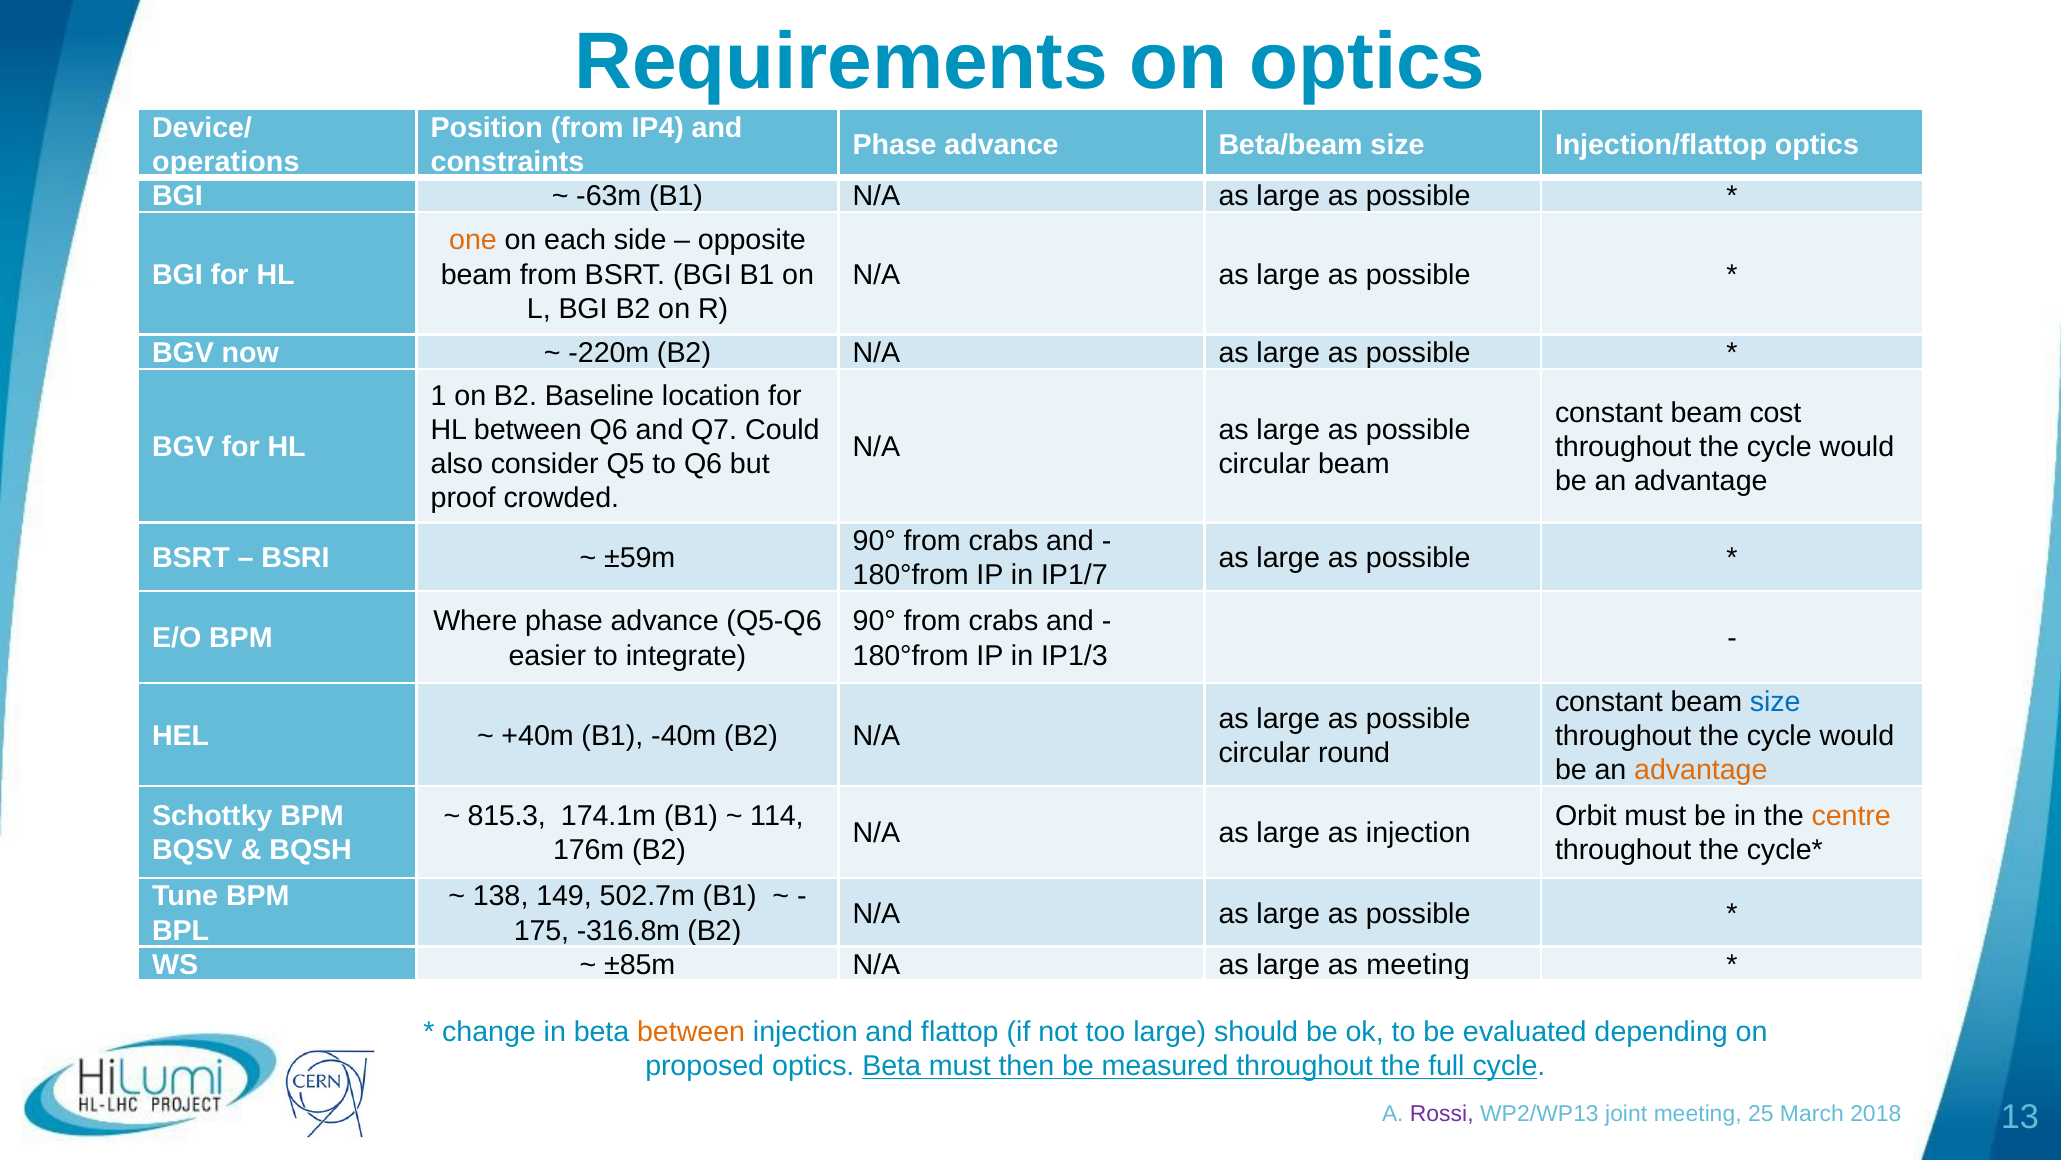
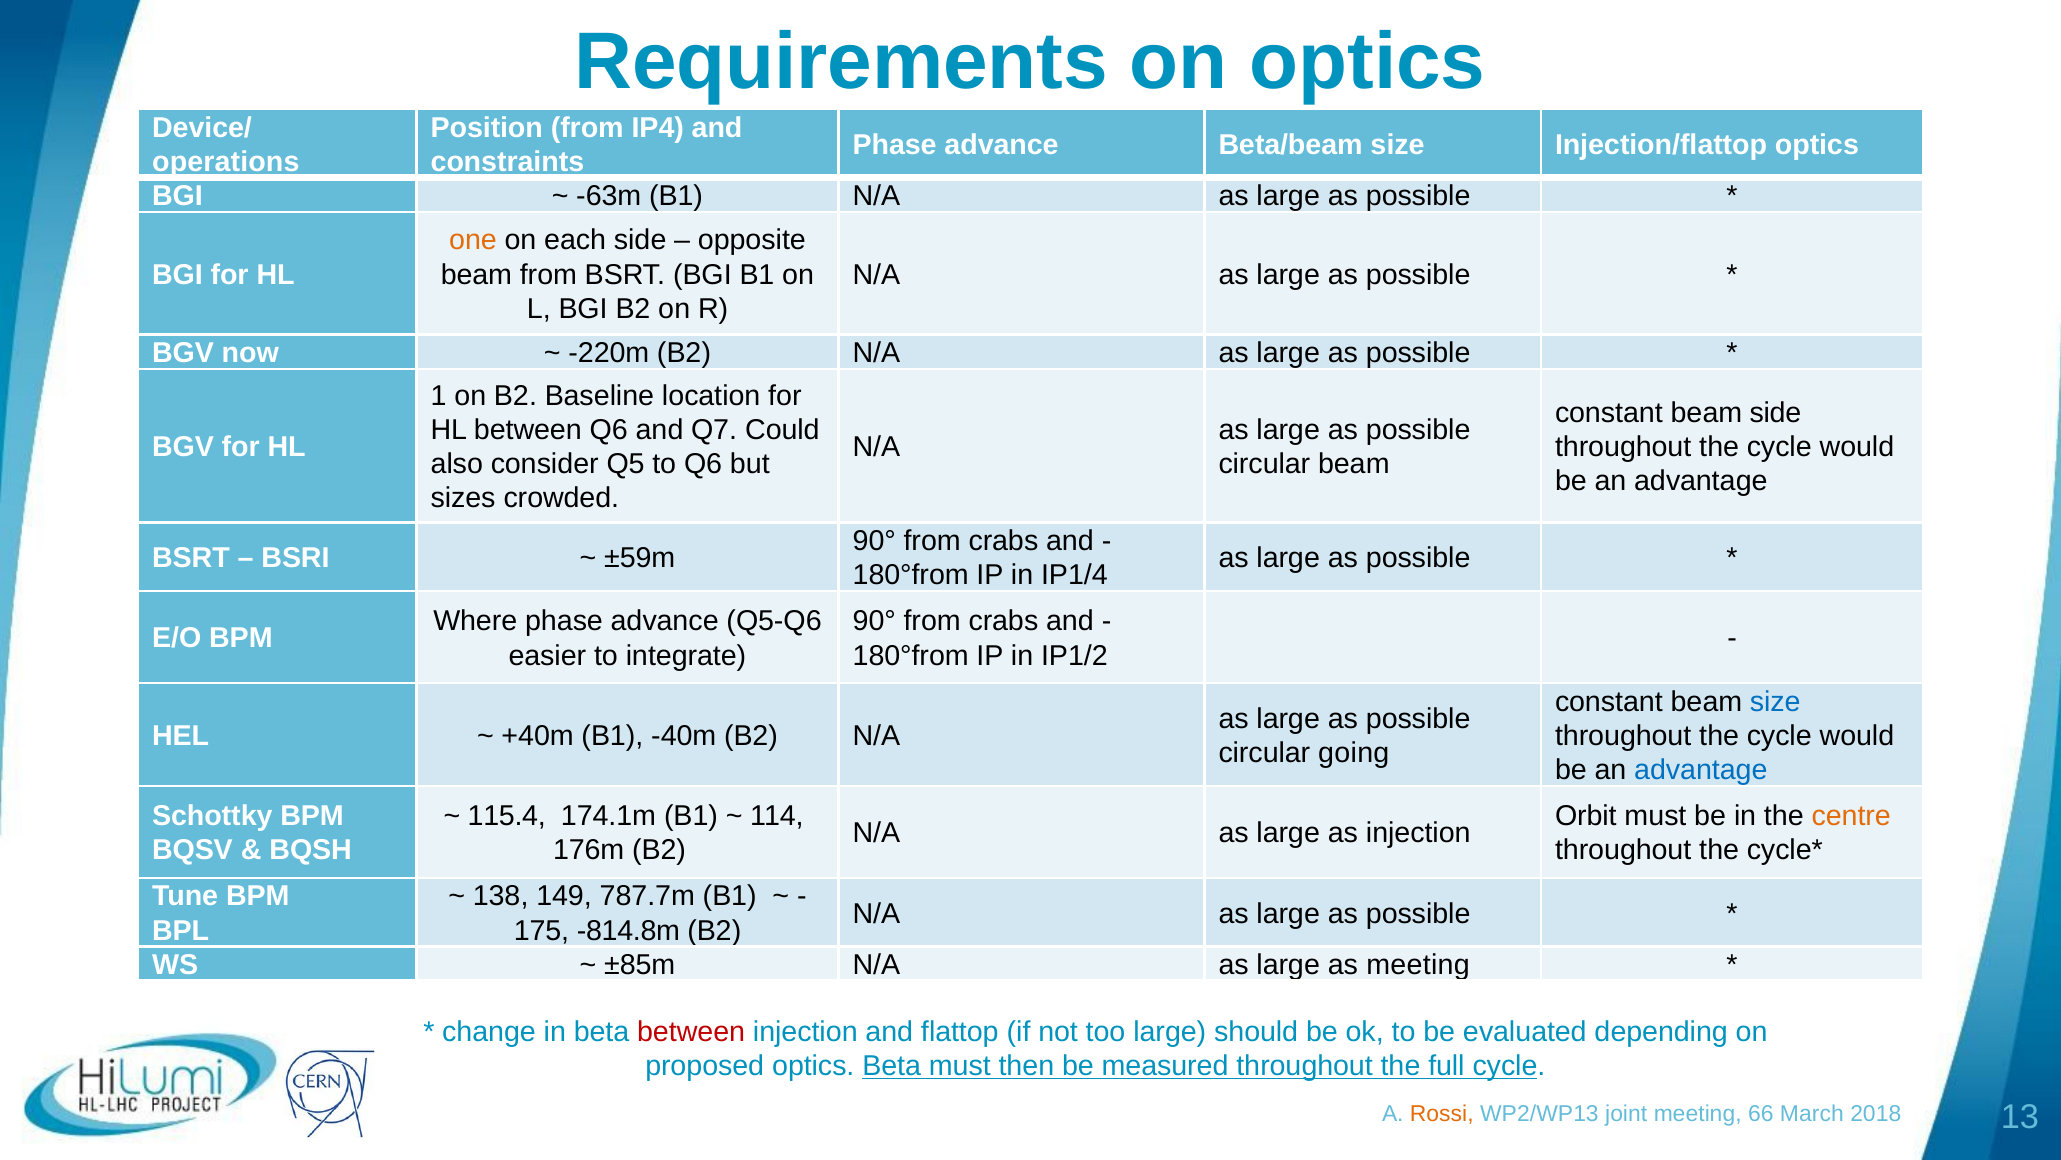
beam cost: cost -> side
proof: proof -> sizes
IP1/7: IP1/7 -> IP1/4
IP1/3: IP1/3 -> IP1/2
round: round -> going
advantage at (1701, 770) colour: orange -> blue
815.3: 815.3 -> 115.4
502.7m: 502.7m -> 787.7m
-316.8m: -316.8m -> -814.8m
between at (691, 1031) colour: orange -> red
Rossi colour: purple -> orange
25: 25 -> 66
